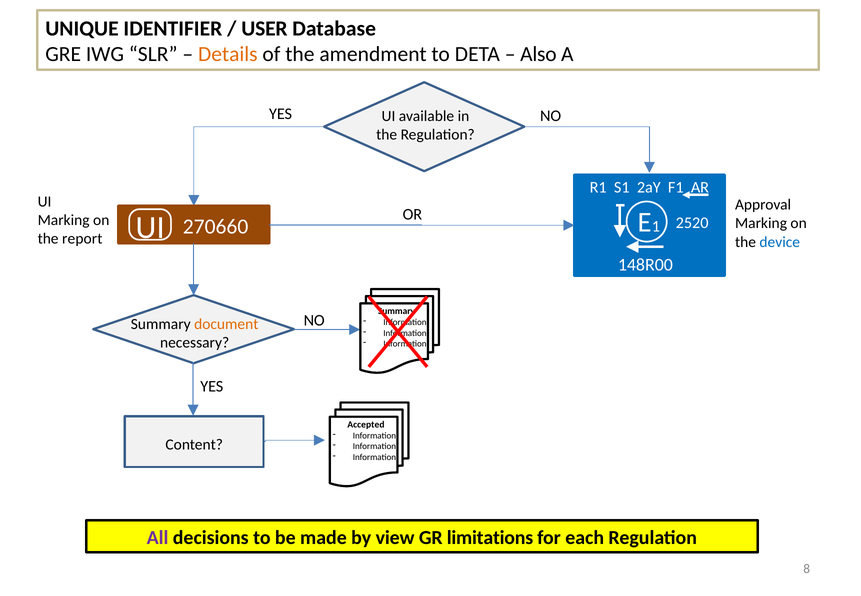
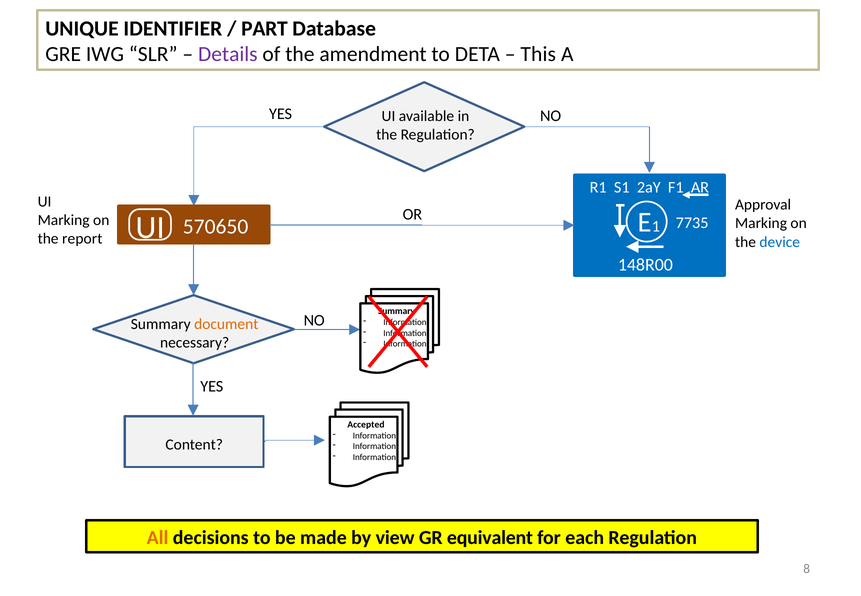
USER: USER -> PART
Details colour: orange -> purple
Also: Also -> This
270660: 270660 -> 570650
2520: 2520 -> 7735
All colour: purple -> orange
limitations: limitations -> equivalent
